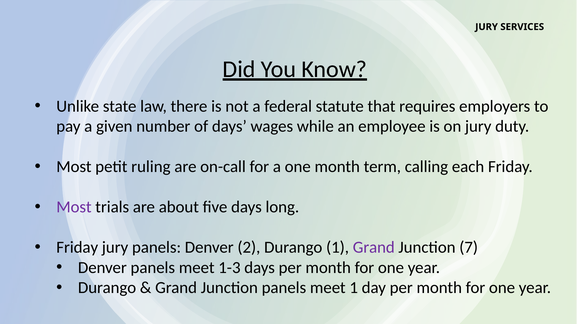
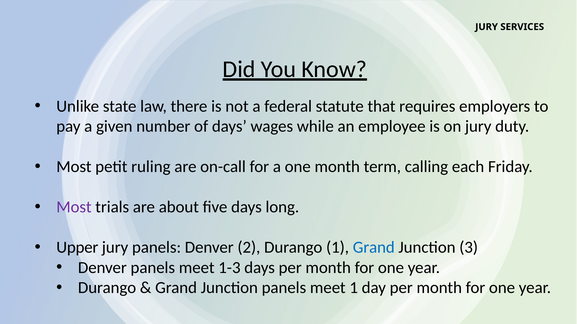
Friday at (77, 248): Friday -> Upper
Grand at (374, 248) colour: purple -> blue
7: 7 -> 3
